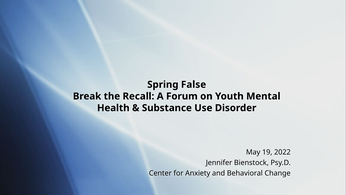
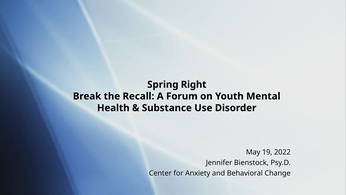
False: False -> Right
